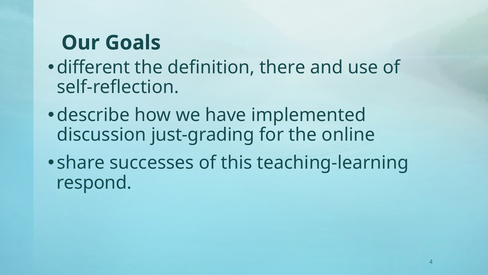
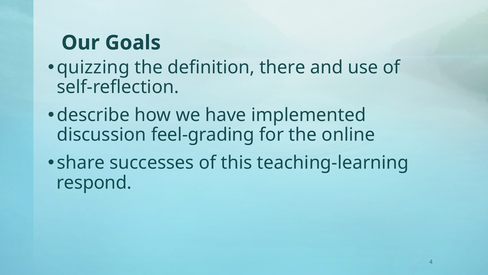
different: different -> quizzing
just-grading: just-grading -> feel-grading
